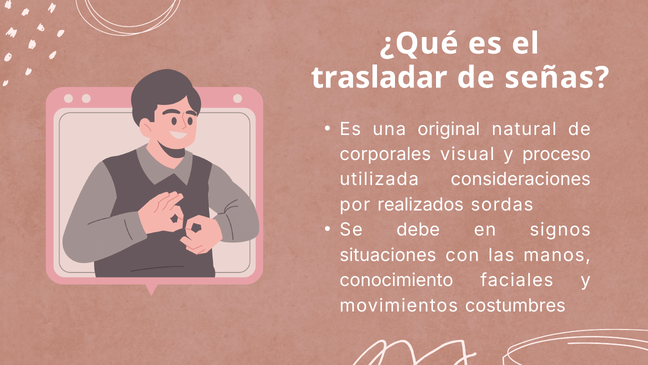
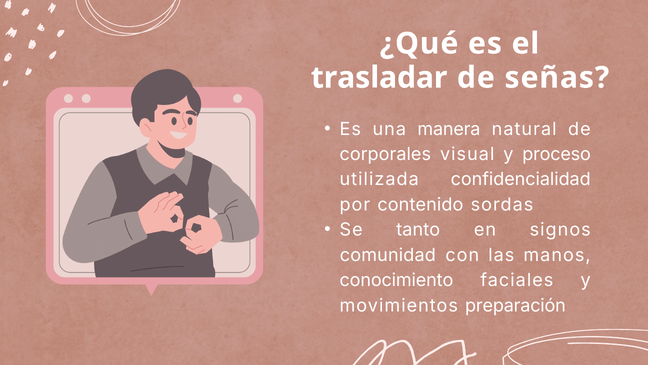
original: original -> manera
consideraciones: consideraciones -> confidencialidad
realizados: realizados -> contenido
debe: debe -> tanto
situaciones: situaciones -> comunidad
costumbres: costumbres -> preparación
